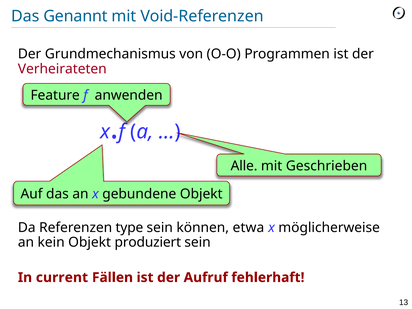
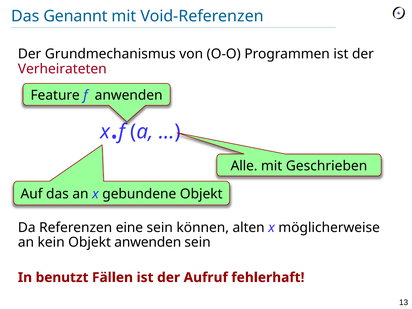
type: type -> eine
etwa: etwa -> alten
Objekt produziert: produziert -> anwenden
current: current -> benutzt
